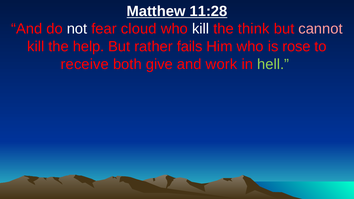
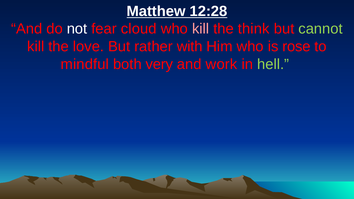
11:28: 11:28 -> 12:28
kill at (201, 29) colour: white -> pink
cannot colour: pink -> light green
help: help -> love
fails: fails -> with
receive: receive -> mindful
give: give -> very
